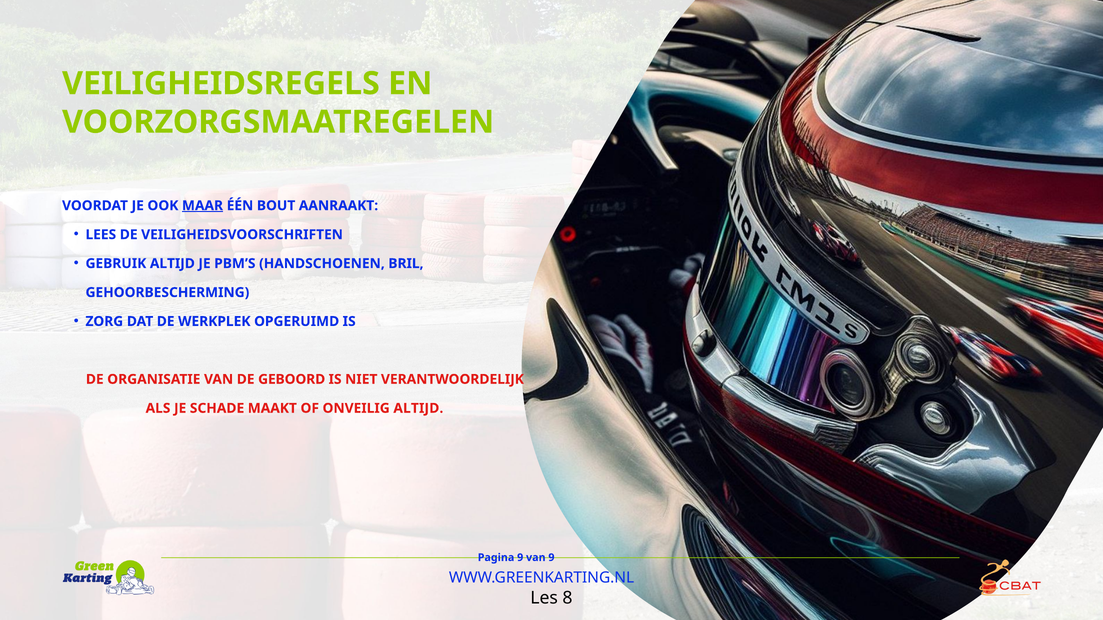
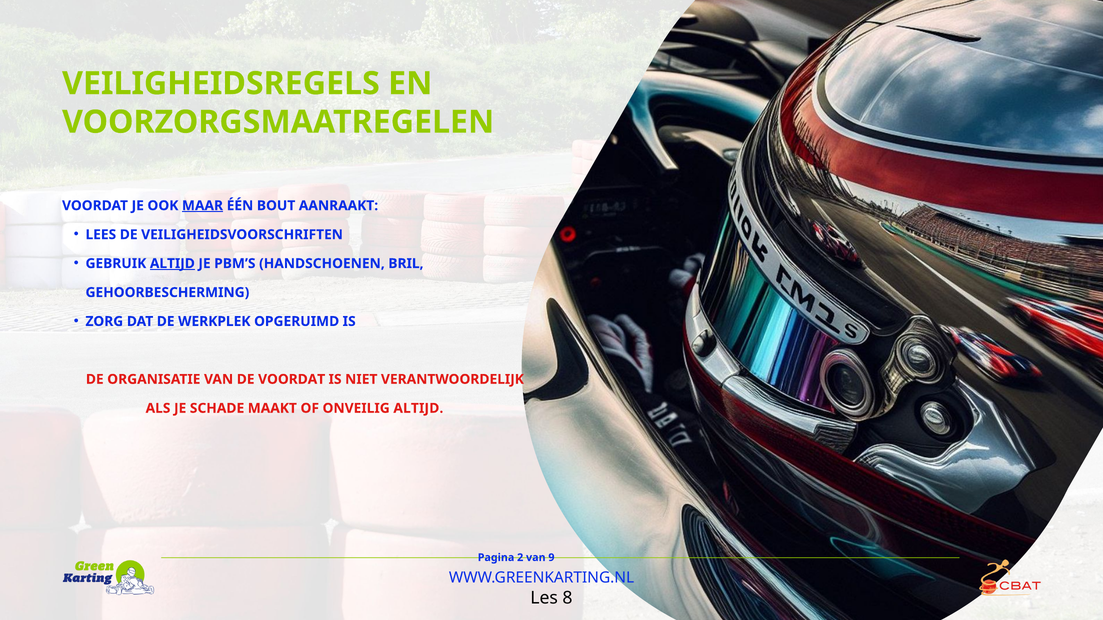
ALTIJD at (172, 264) underline: none -> present
DE GEBOORD: GEBOORD -> VOORDAT
Pagina 9: 9 -> 2
